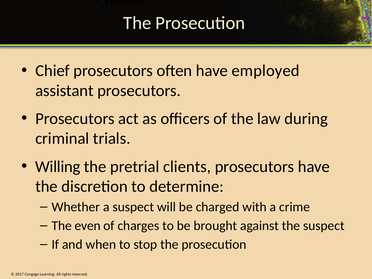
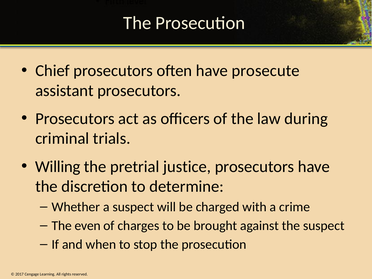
employed: employed -> prosecute
clients: clients -> justice
